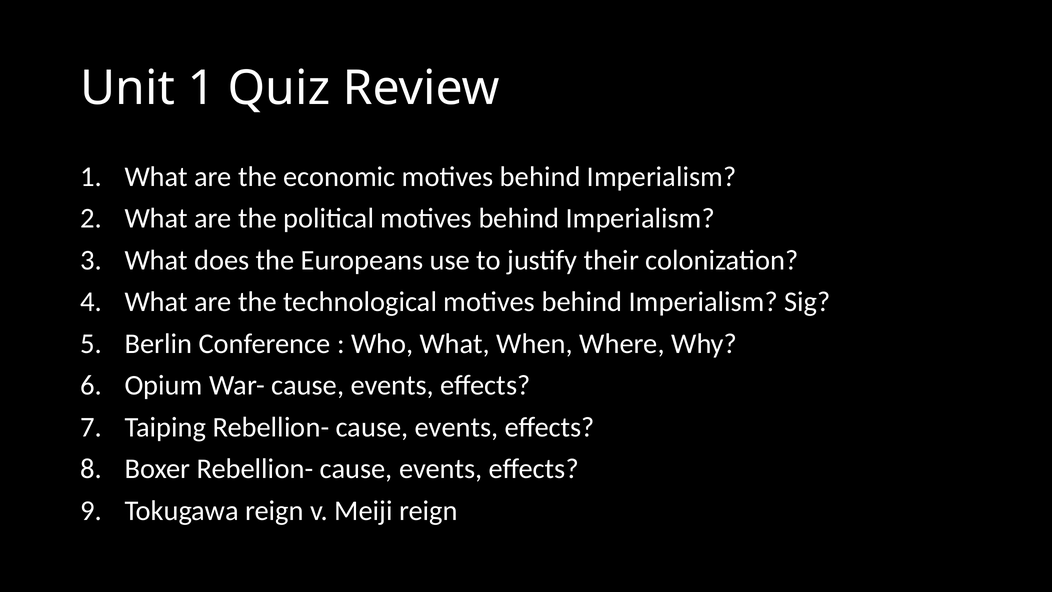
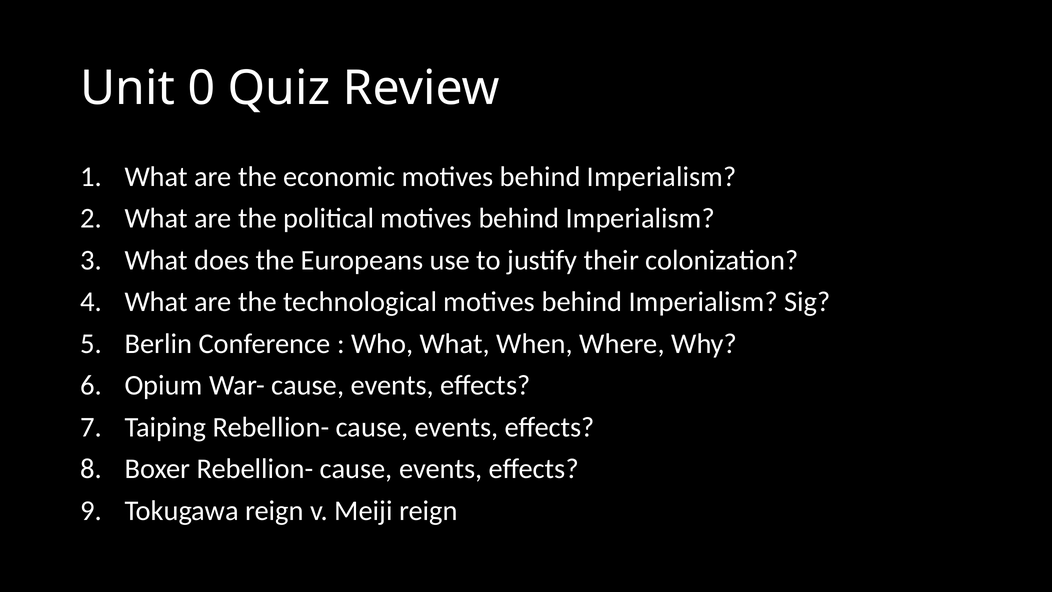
Unit 1: 1 -> 0
